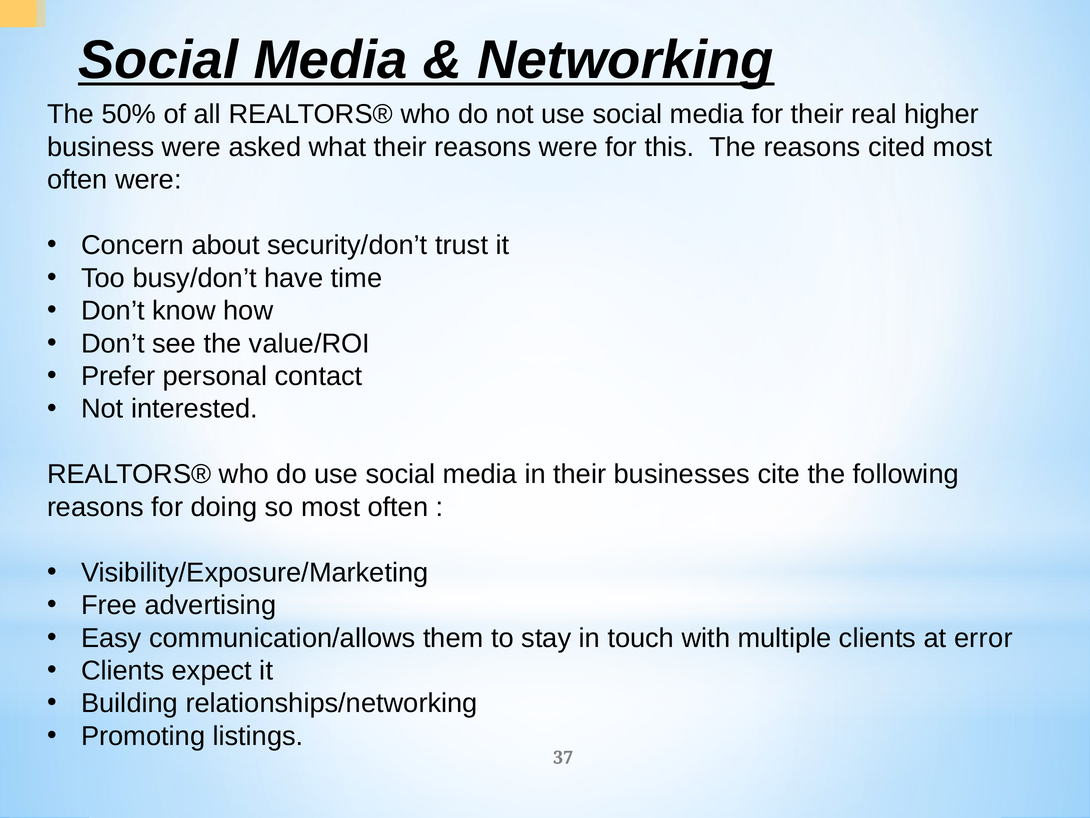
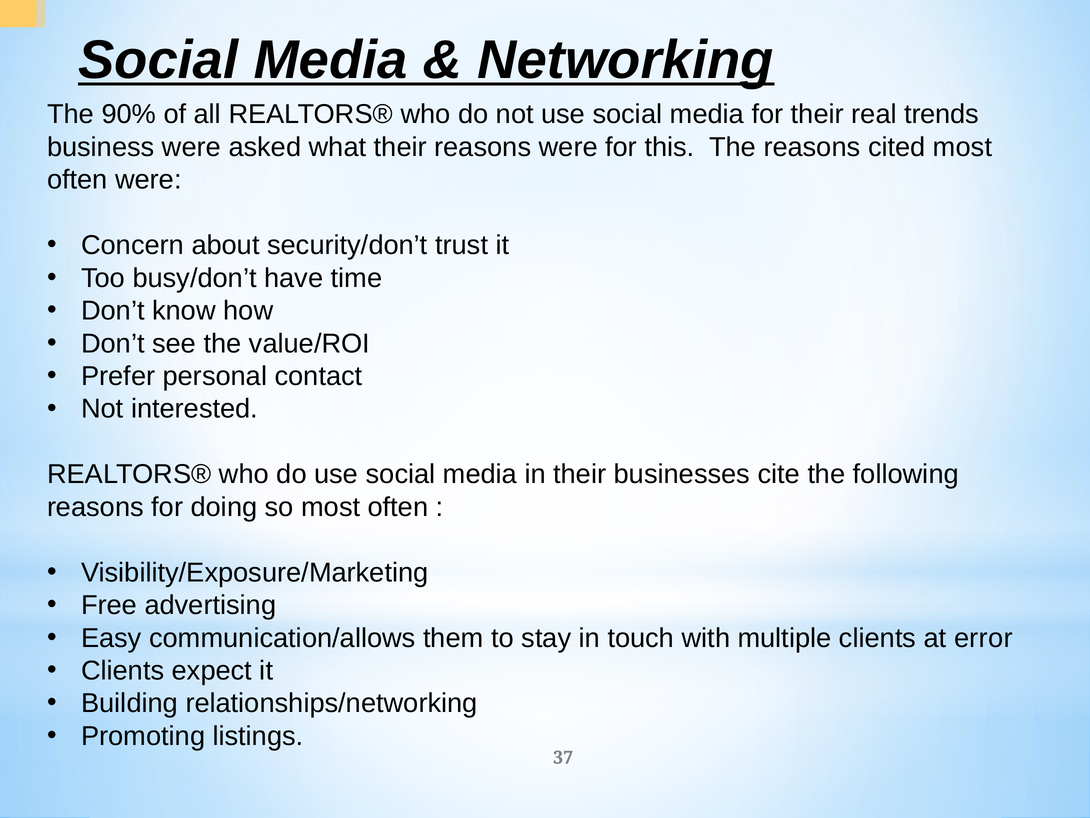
50%: 50% -> 90%
higher: higher -> trends
